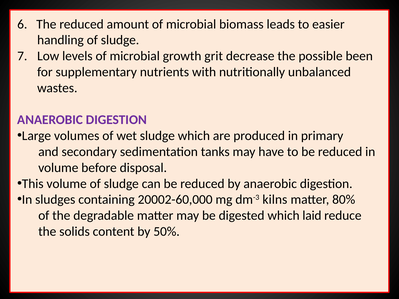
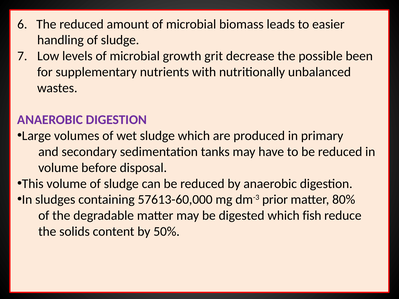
20002-60,000: 20002-60,000 -> 57613-60,000
kilns: kilns -> prior
laid: laid -> fish
